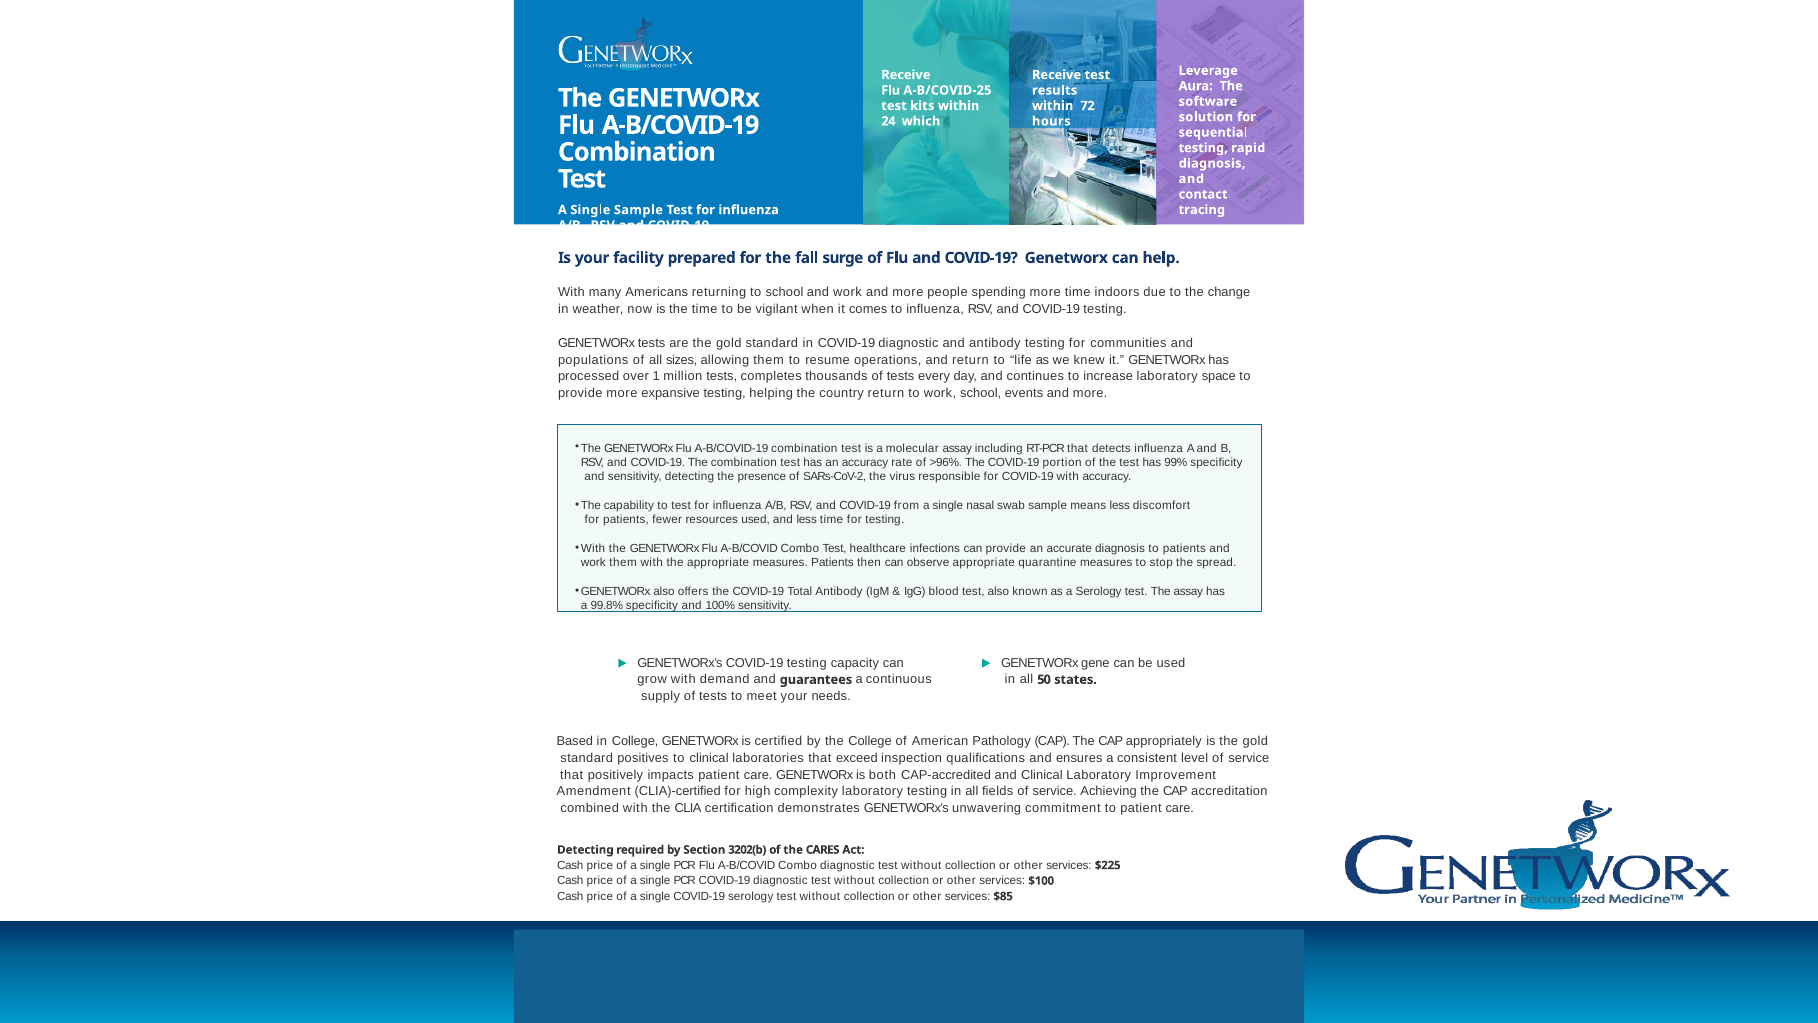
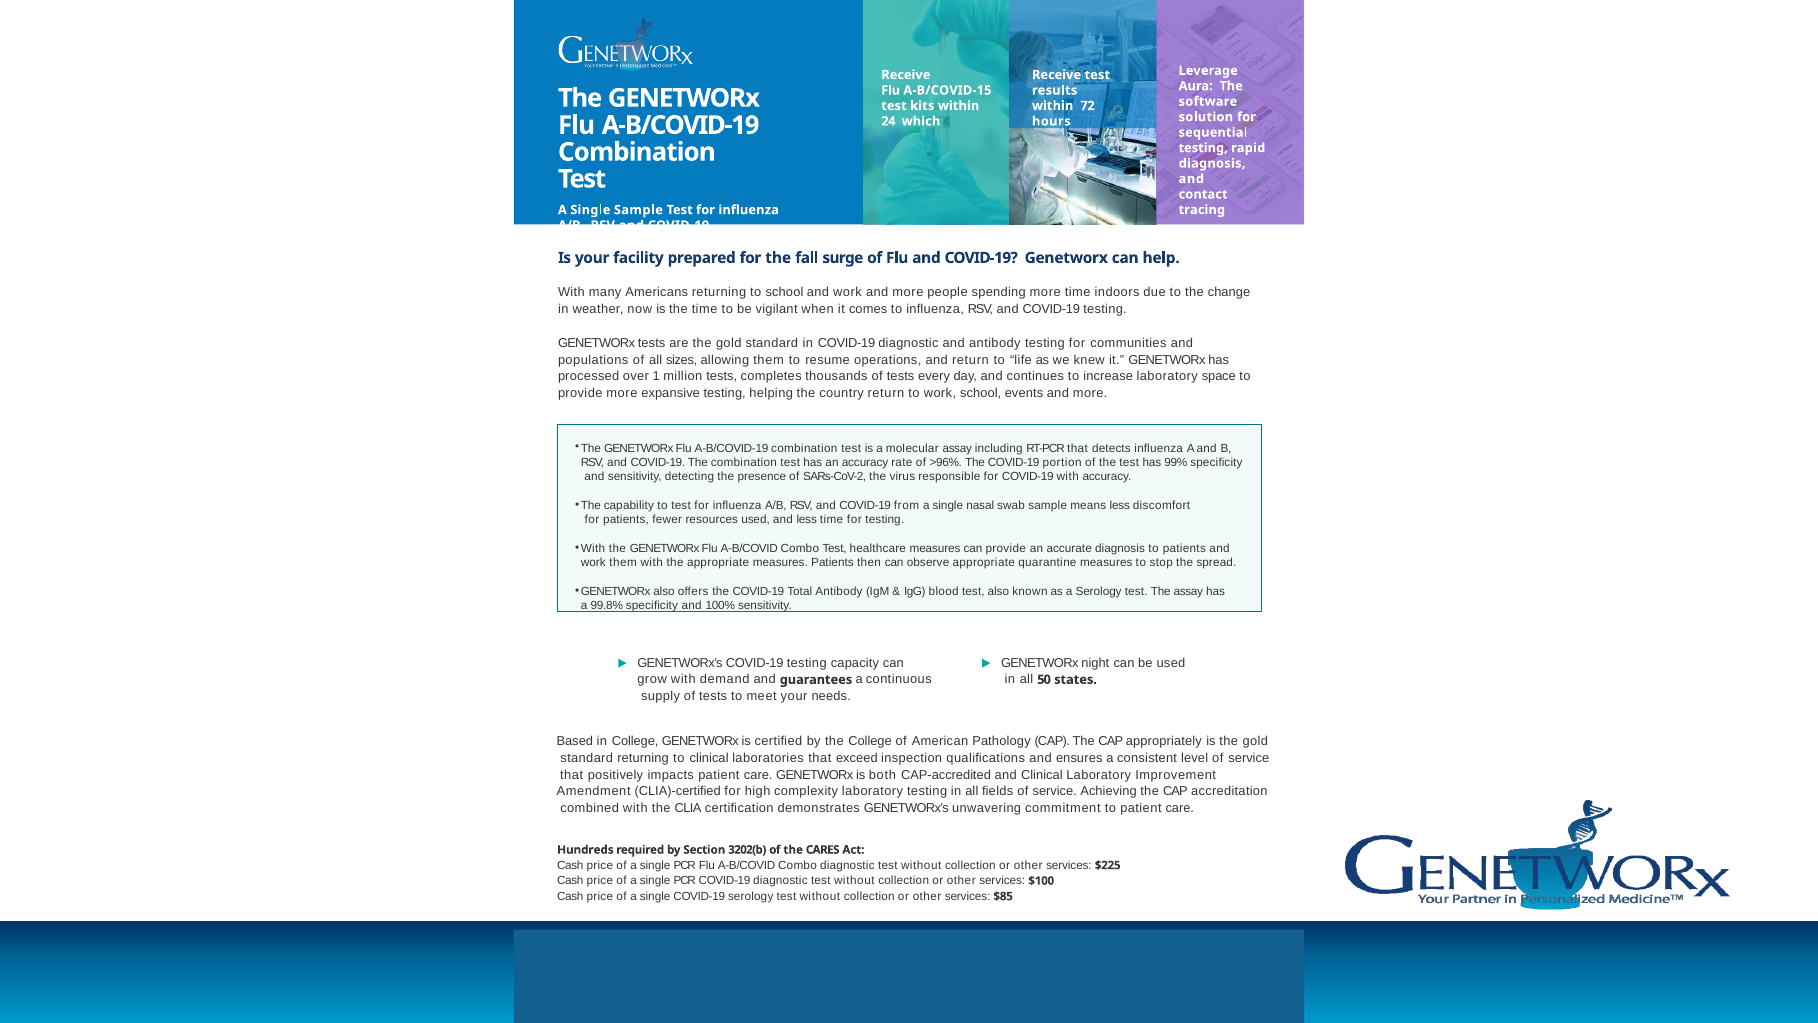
A-B/COVID-25: A-B/COVID-25 -> A-B/COVID-15
healthcare infections: infections -> measures
gene: gene -> night
standard positives: positives -> returning
Detecting at (585, 849): Detecting -> Hundreds
